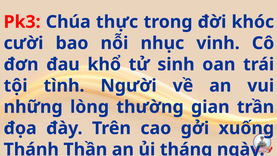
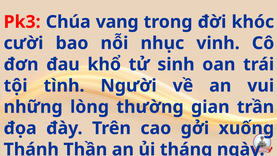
thực: thực -> vang
